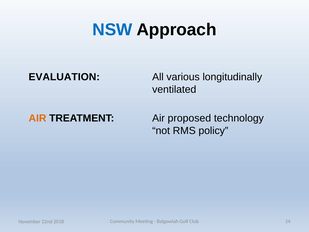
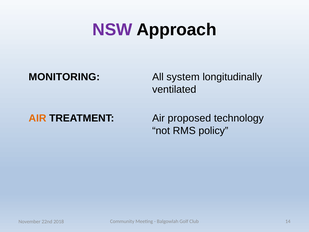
NSW colour: blue -> purple
EVALUATION: EVALUATION -> MONITORING
various: various -> system
